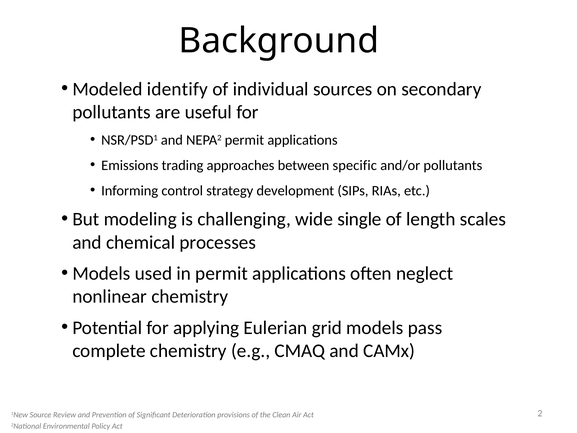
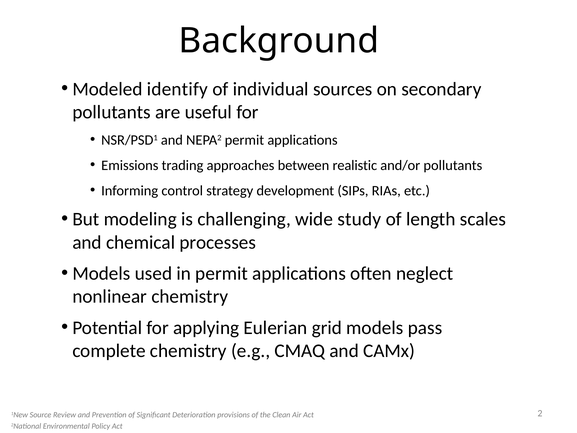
specific: specific -> realistic
single: single -> study
